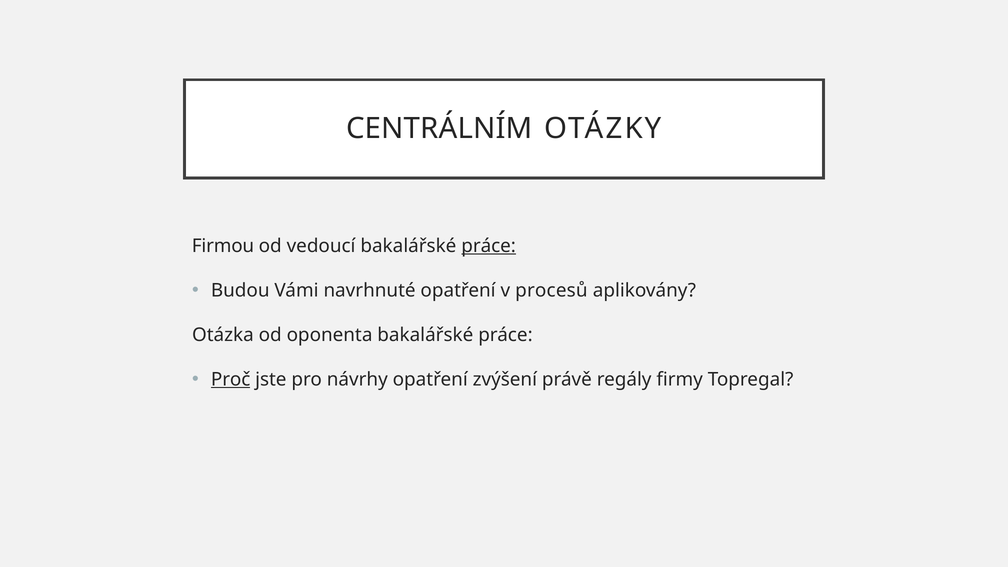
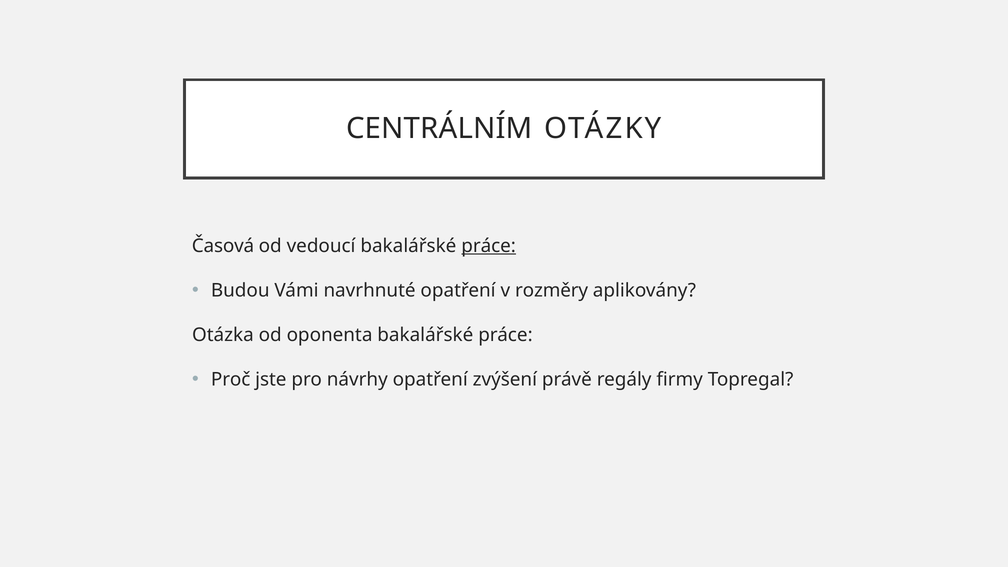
Firmou: Firmou -> Časová
procesů: procesů -> rozměry
Proč underline: present -> none
